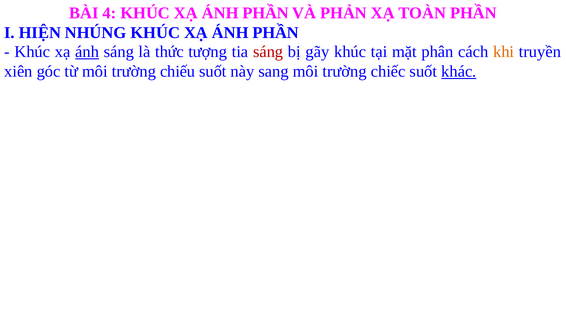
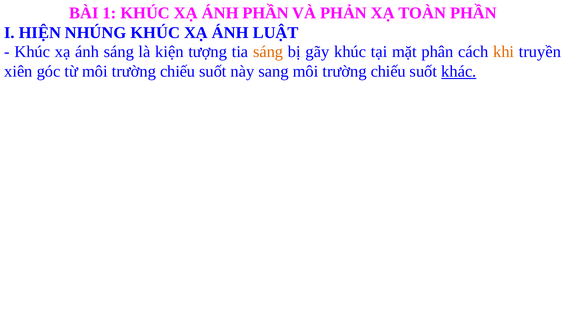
4: 4 -> 1
PHẦN at (276, 33): PHẦN -> LUẬT
ánh at (87, 52) underline: present -> none
thức: thức -> kiện
sáng at (268, 52) colour: red -> orange
sang môi trường chiếc: chiếc -> chiếu
